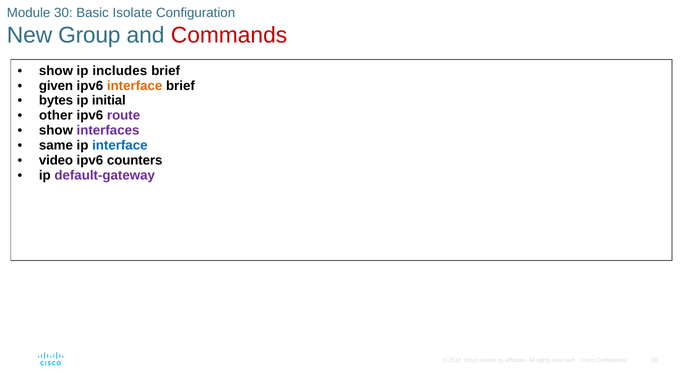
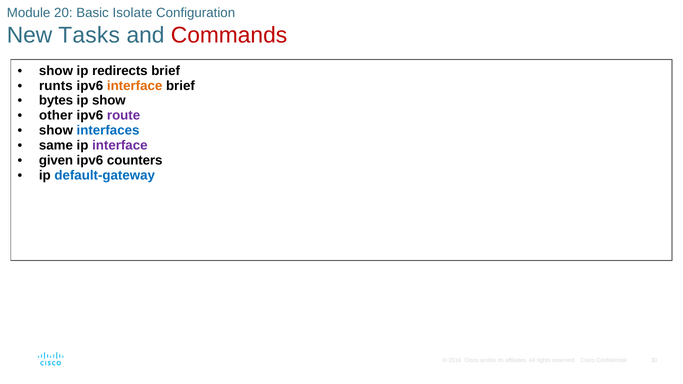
Module 30: 30 -> 20
Group: Group -> Tasks
includes: includes -> redirects
given: given -> runts
ip initial: initial -> show
interfaces colour: purple -> blue
interface at (120, 145) colour: blue -> purple
video: video -> given
default-gateway colour: purple -> blue
